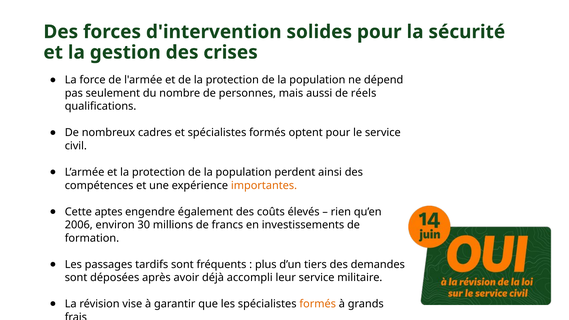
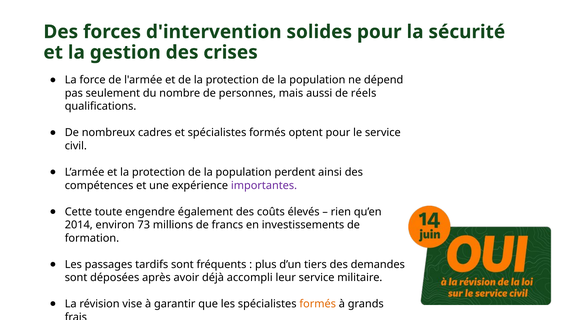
importantes colour: orange -> purple
aptes: aptes -> toute
2006: 2006 -> 2014
30: 30 -> 73
